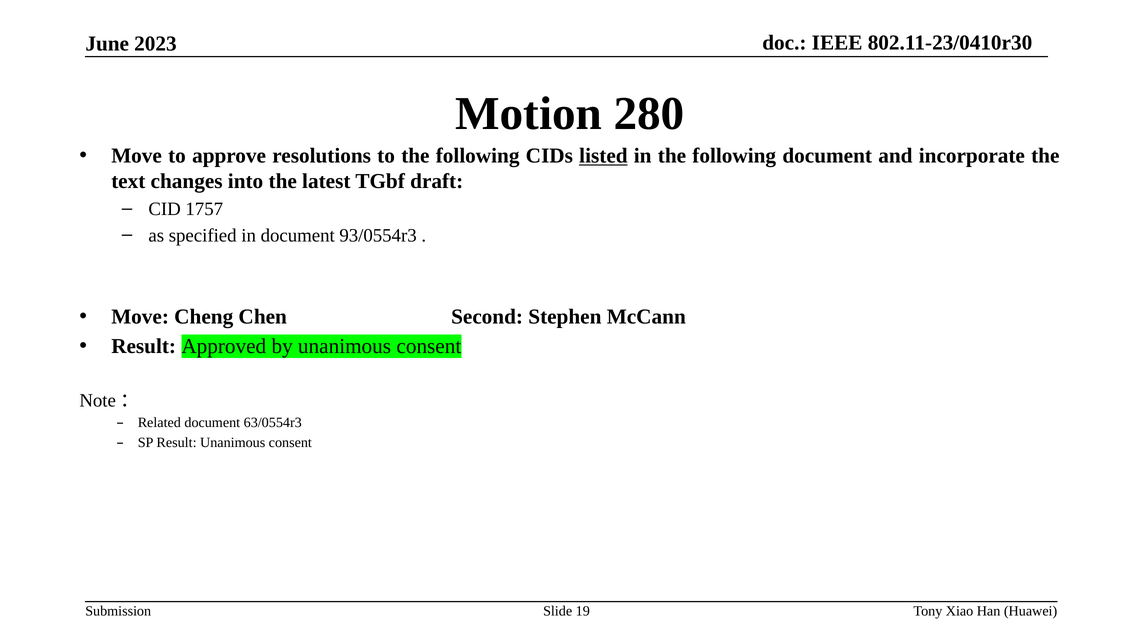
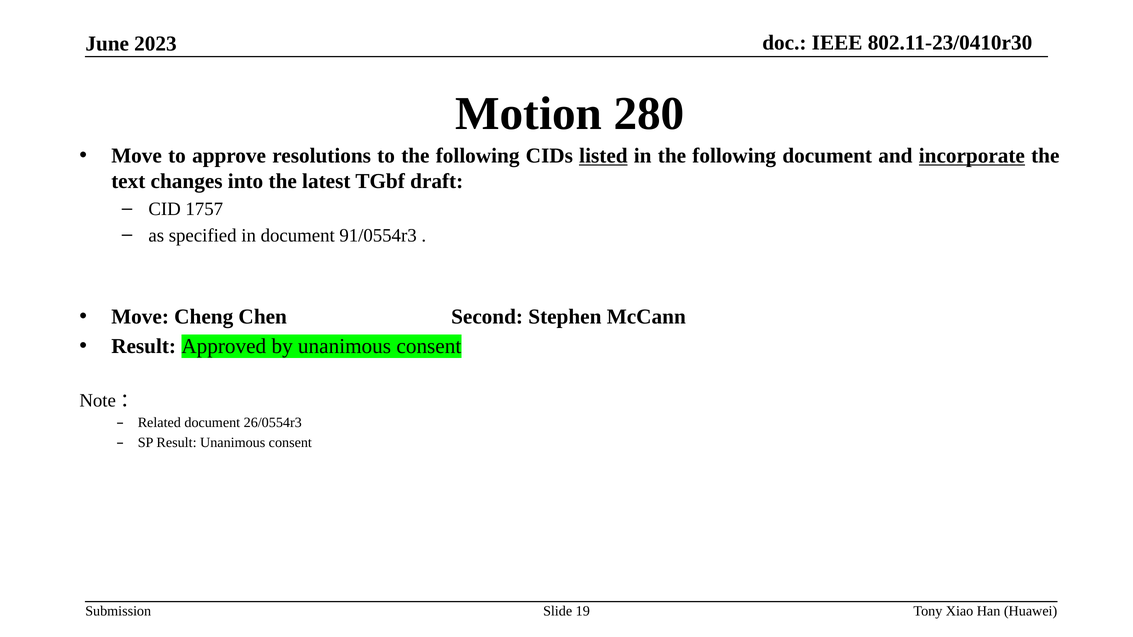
incorporate underline: none -> present
93/0554r3: 93/0554r3 -> 91/0554r3
63/0554r3: 63/0554r3 -> 26/0554r3
